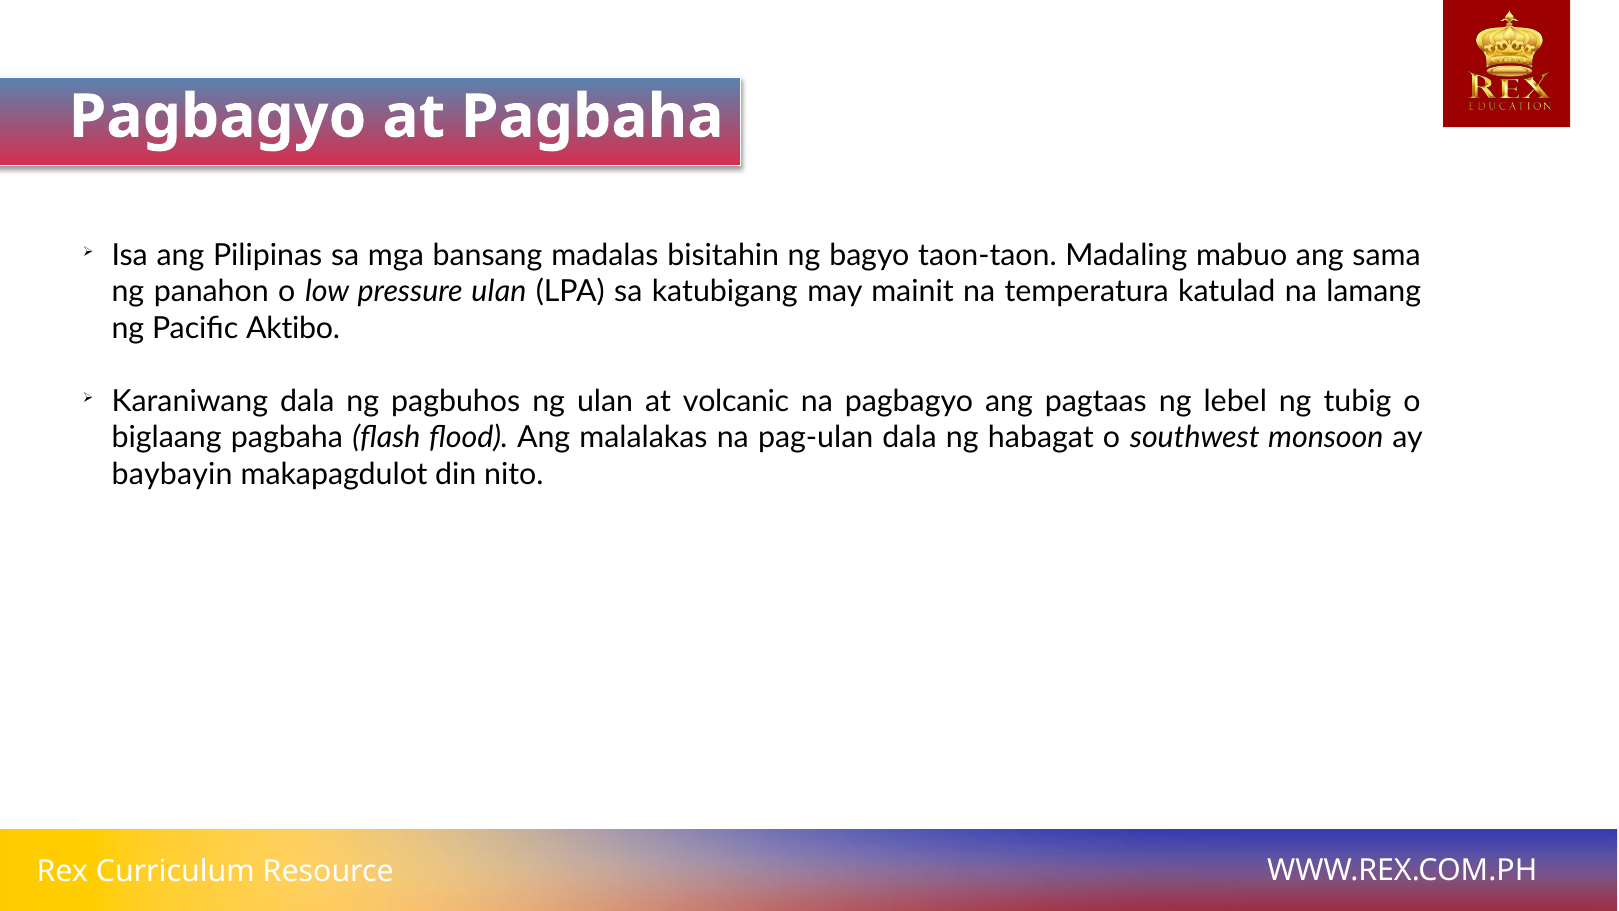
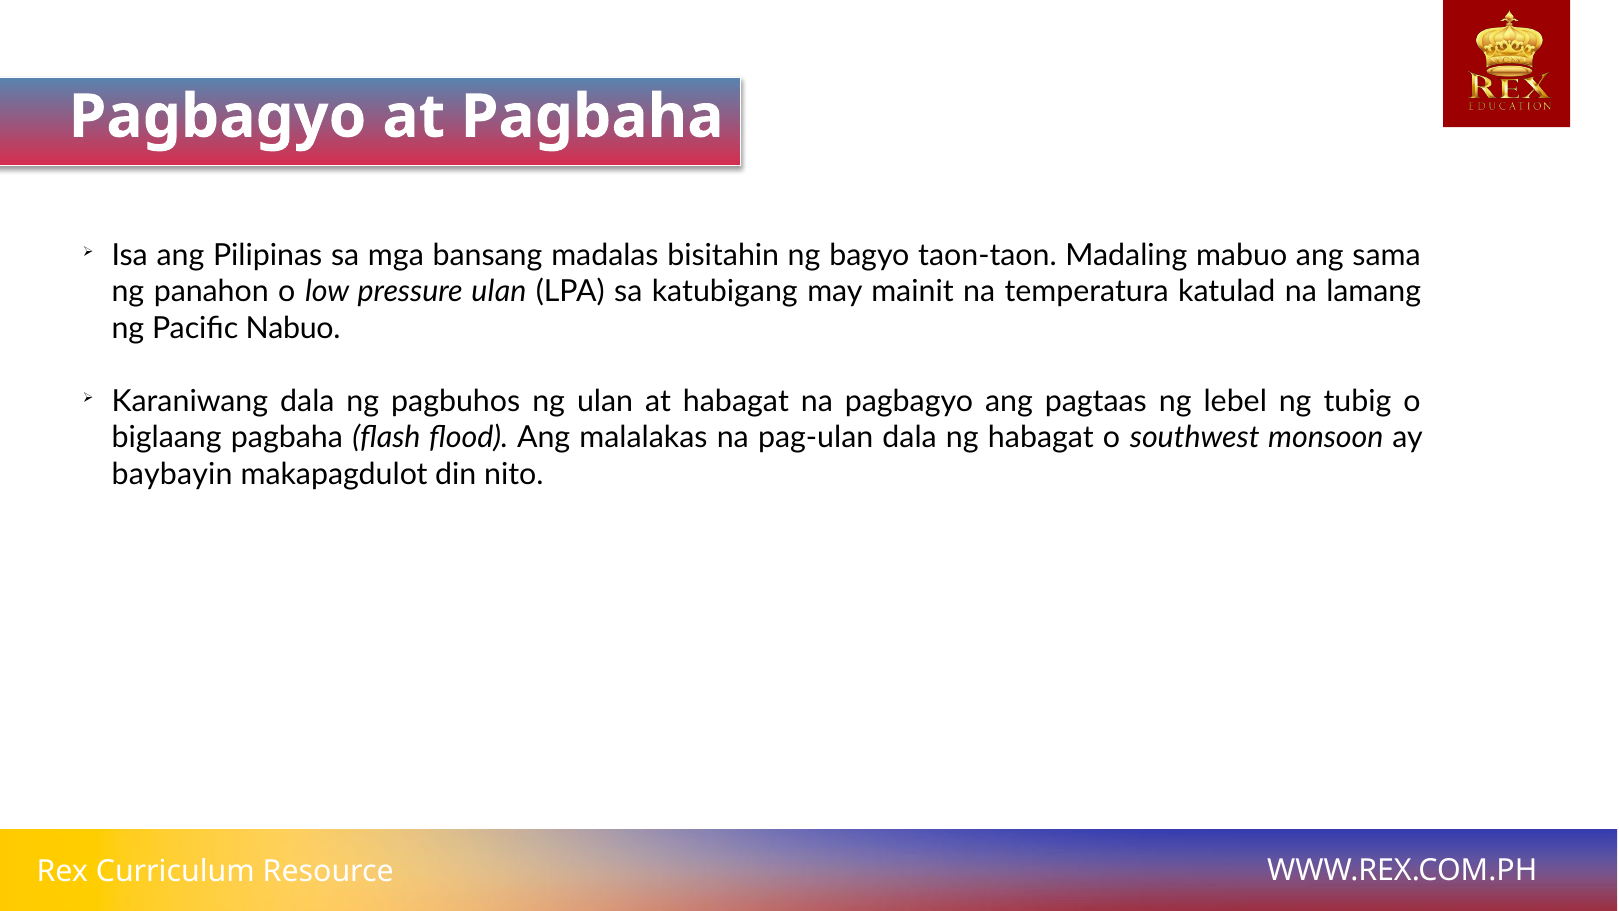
Aktibo: Aktibo -> Nabuo
at volcanic: volcanic -> habagat
